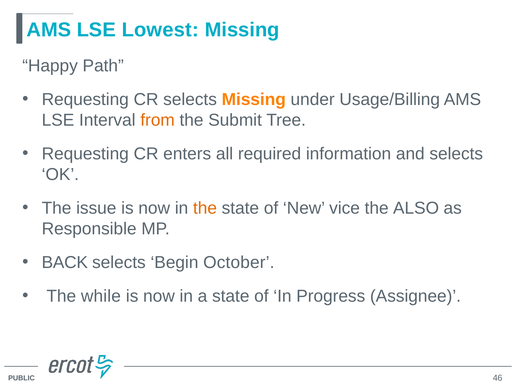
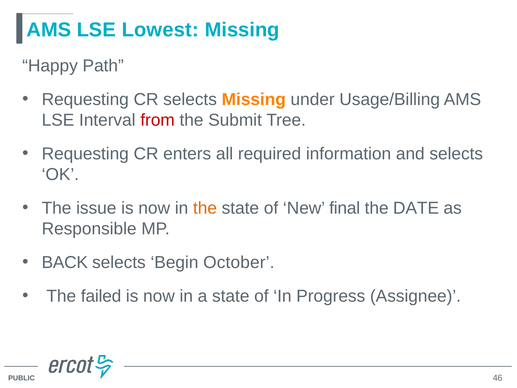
from colour: orange -> red
vice: vice -> final
ALSO: ALSO -> DATE
while: while -> failed
